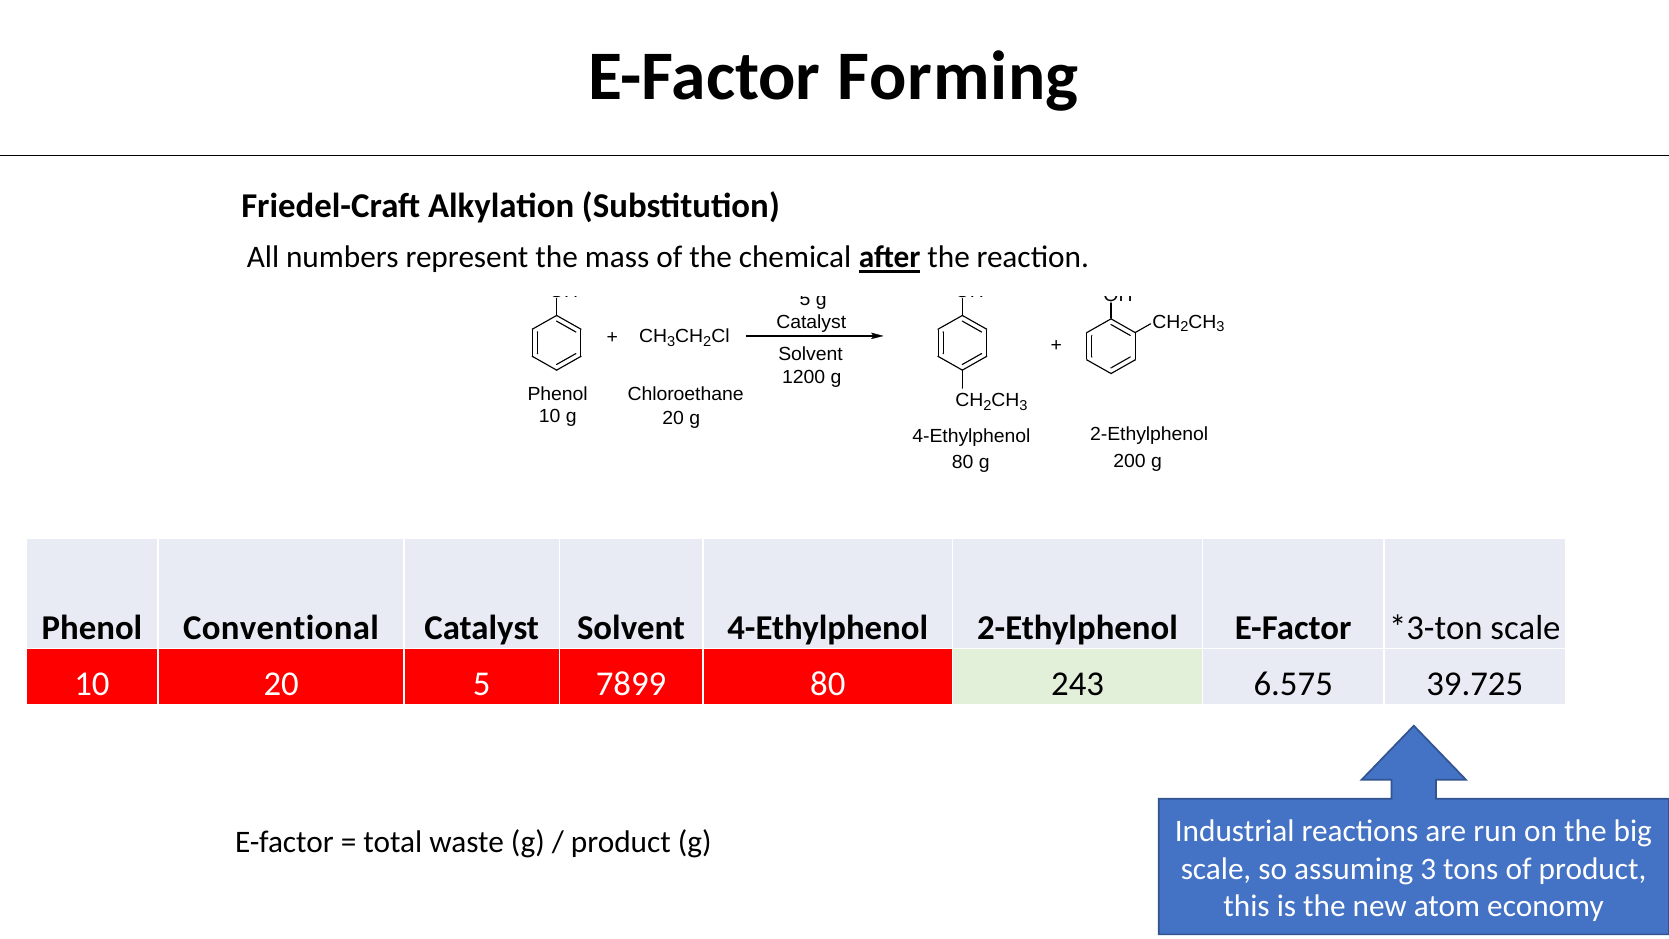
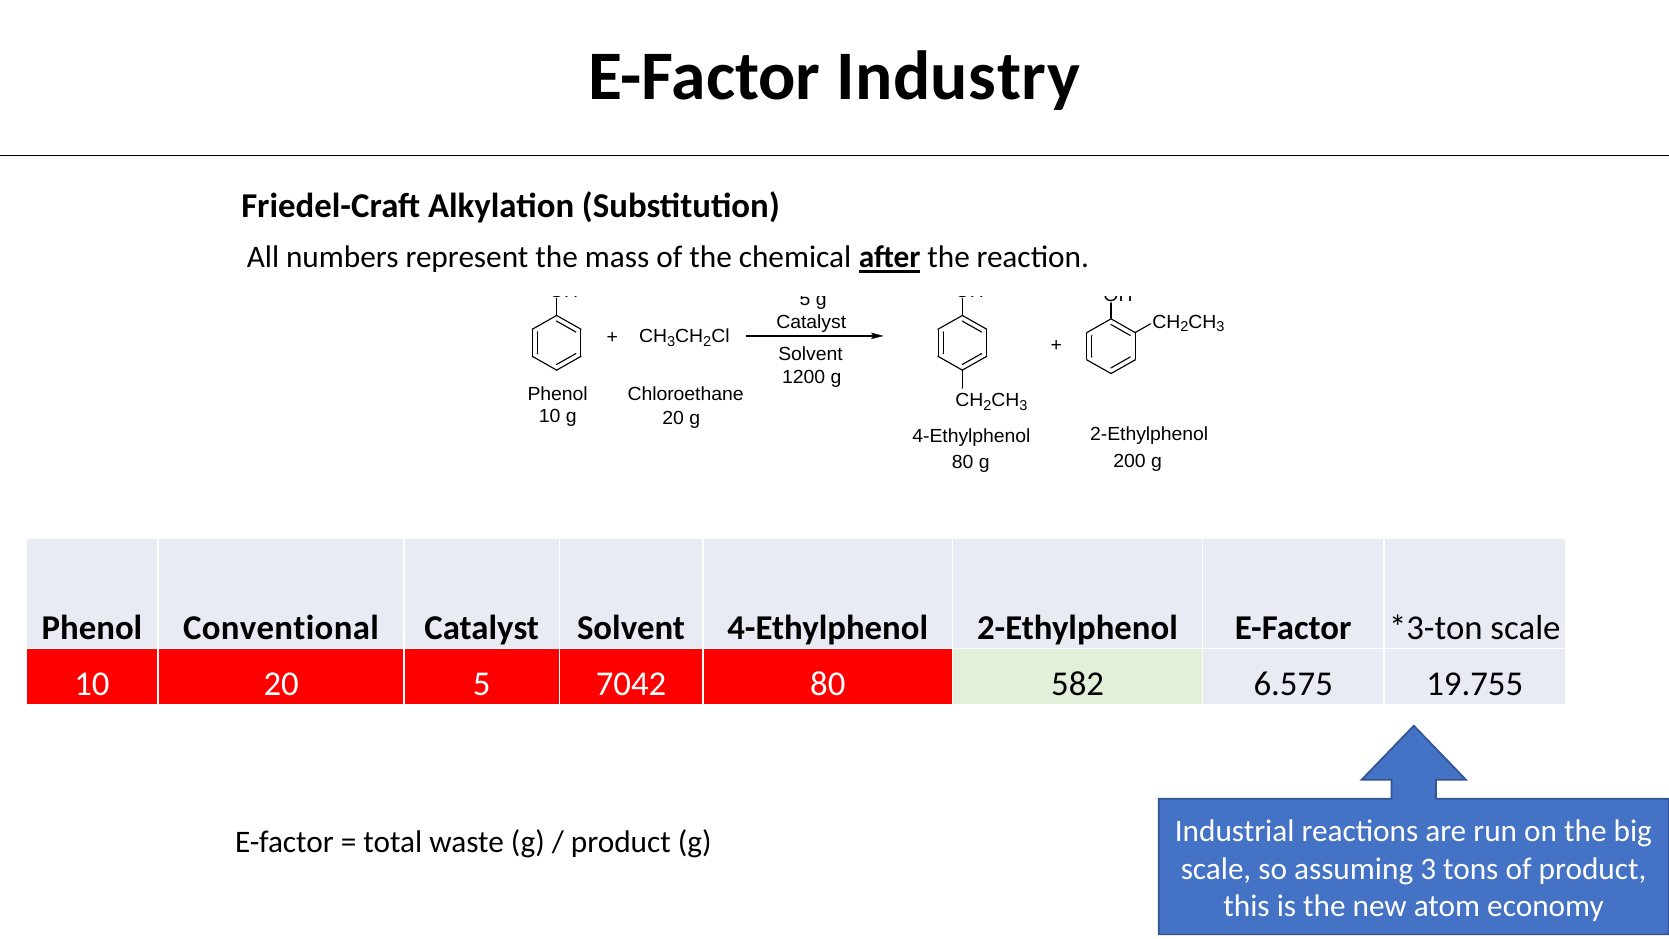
Forming: Forming -> Industry
7899: 7899 -> 7042
243: 243 -> 582
39.725: 39.725 -> 19.755
